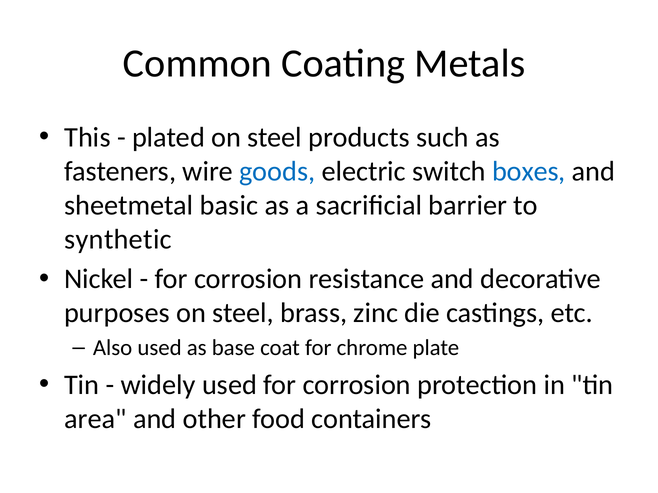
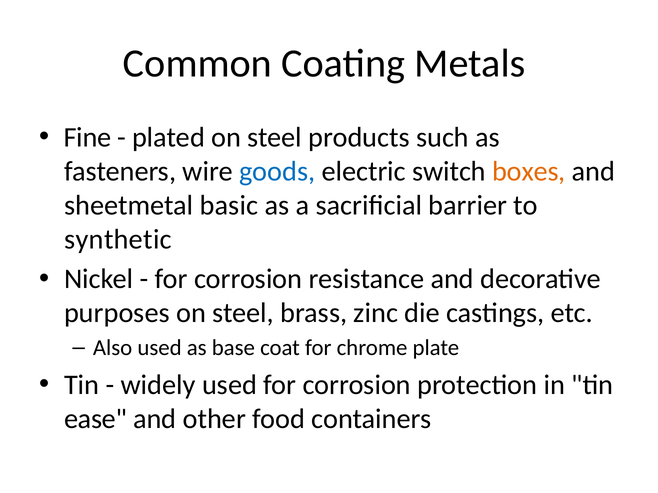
This: This -> Fine
boxes colour: blue -> orange
area: area -> ease
